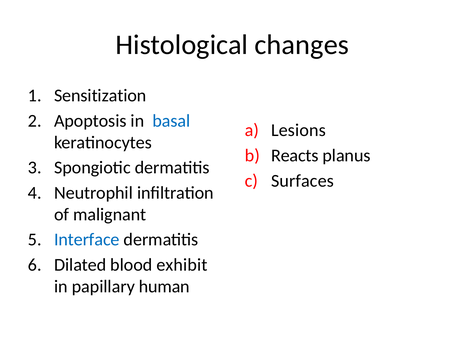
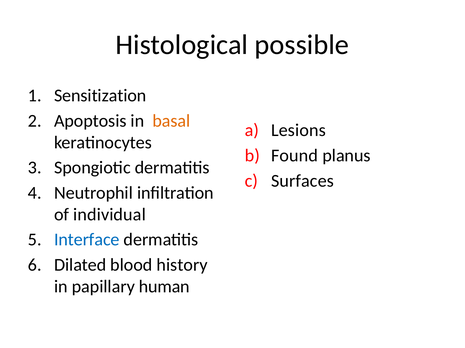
changes: changes -> possible
basal colour: blue -> orange
Reacts: Reacts -> Found
malignant: malignant -> individual
exhibit: exhibit -> history
